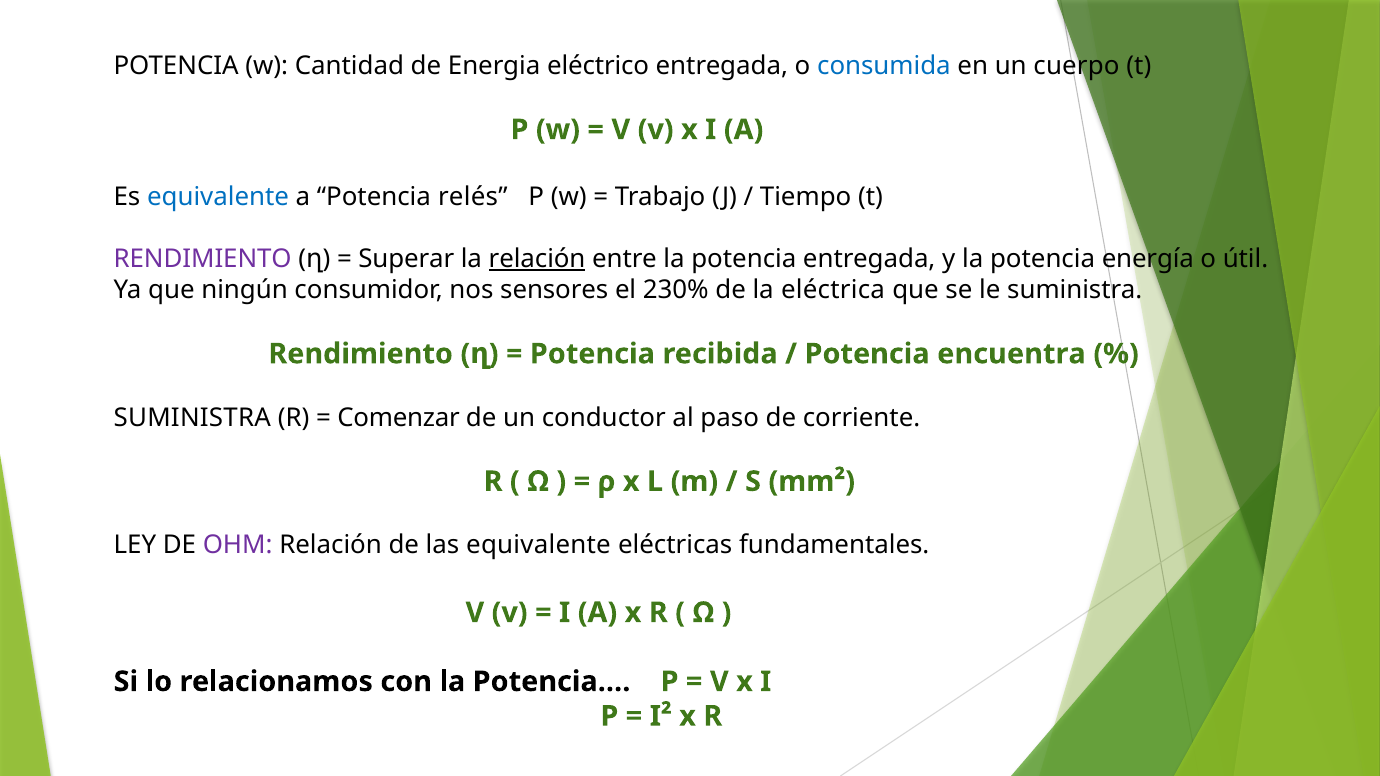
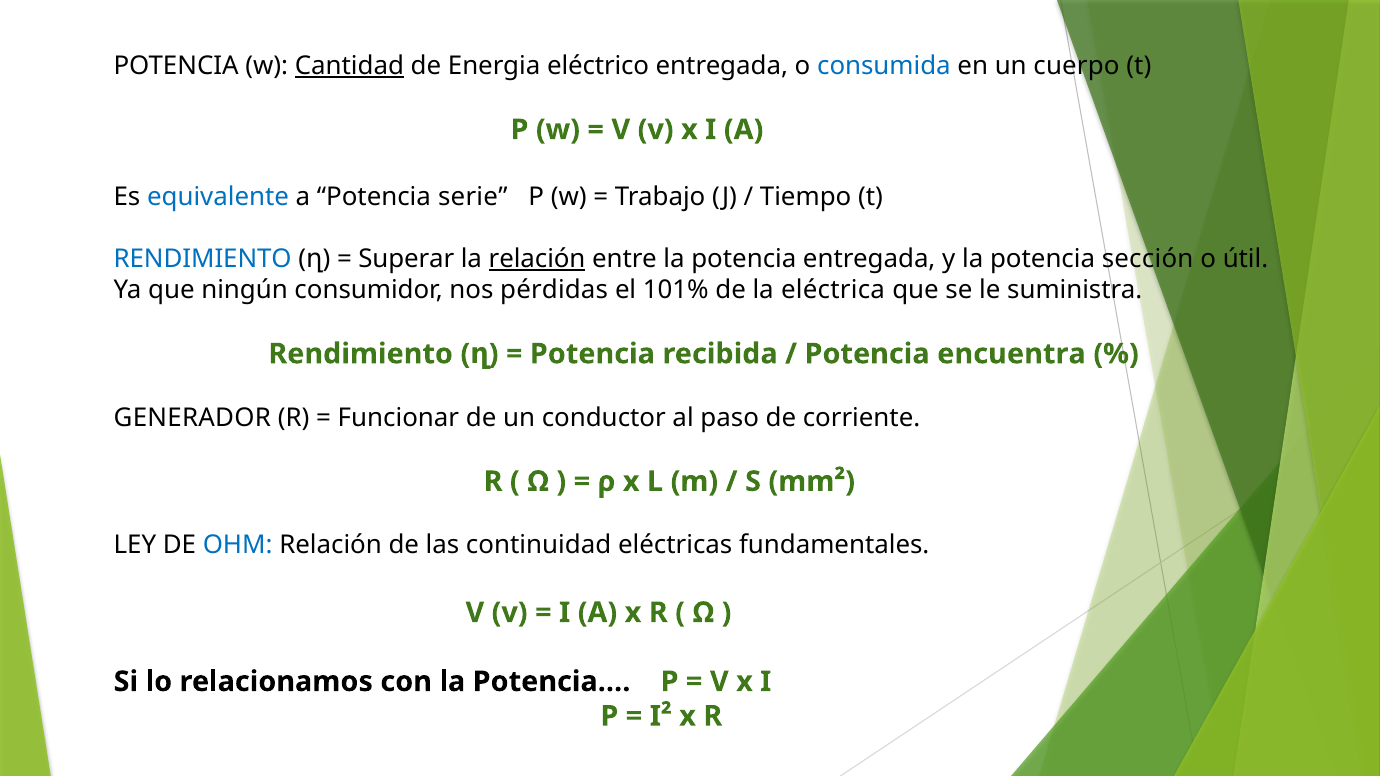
Cantidad underline: none -> present
relés: relés -> serie
RENDIMIENTO at (203, 259) colour: purple -> blue
energía: energía -> sección
sensores: sensores -> pérdidas
230%: 230% -> 101%
SUMINISTRA at (192, 418): SUMINISTRA -> GENERADOR
Comenzar: Comenzar -> Funcionar
OHM colour: purple -> blue
las equivalente: equivalente -> continuidad
